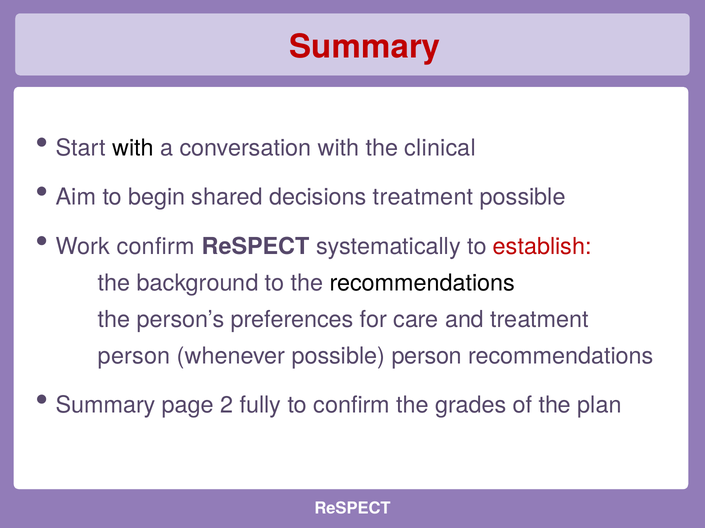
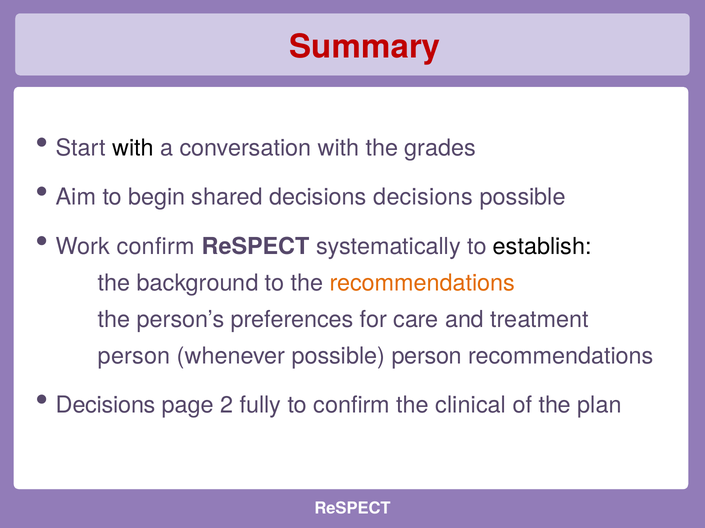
clinical: clinical -> grades
decisions treatment: treatment -> decisions
establish colour: red -> black
recommendations at (422, 283) colour: black -> orange
Summary at (106, 406): Summary -> Decisions
grades: grades -> clinical
